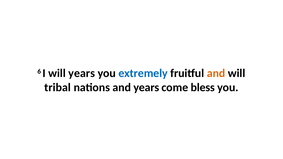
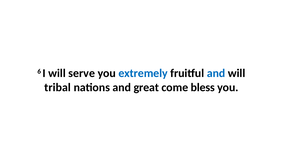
will years: years -> serve
and at (216, 73) colour: orange -> blue
and years: years -> great
